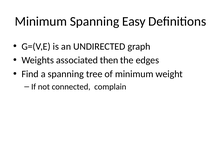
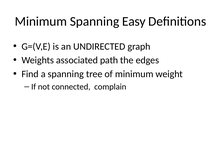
then: then -> path
